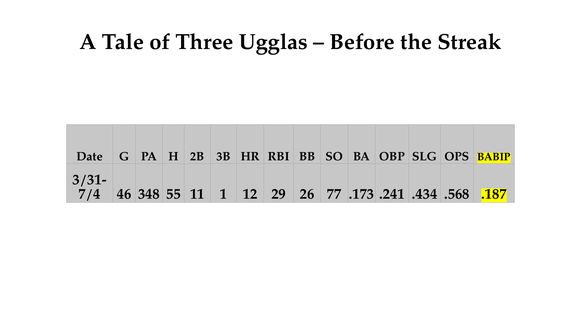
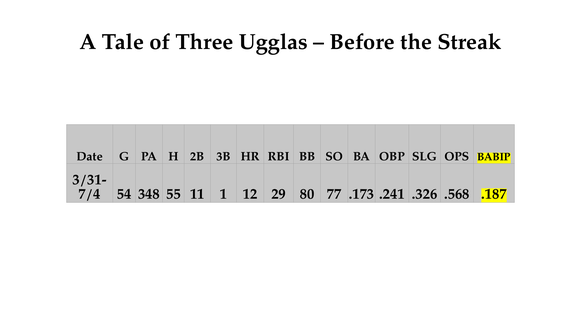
46: 46 -> 54
26: 26 -> 80
.434: .434 -> .326
